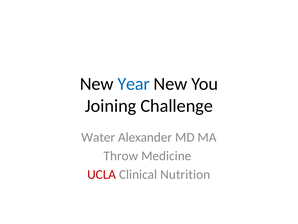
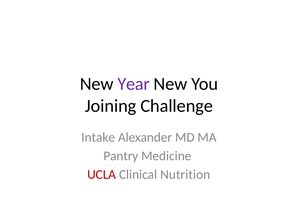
Year colour: blue -> purple
Water: Water -> Intake
Throw: Throw -> Pantry
